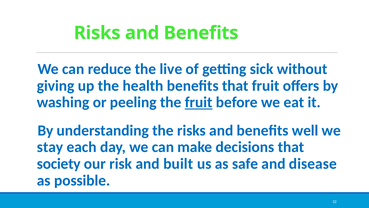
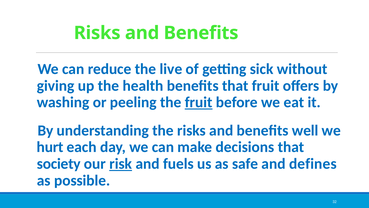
stay: stay -> hurt
risk underline: none -> present
built: built -> fuels
disease: disease -> defines
